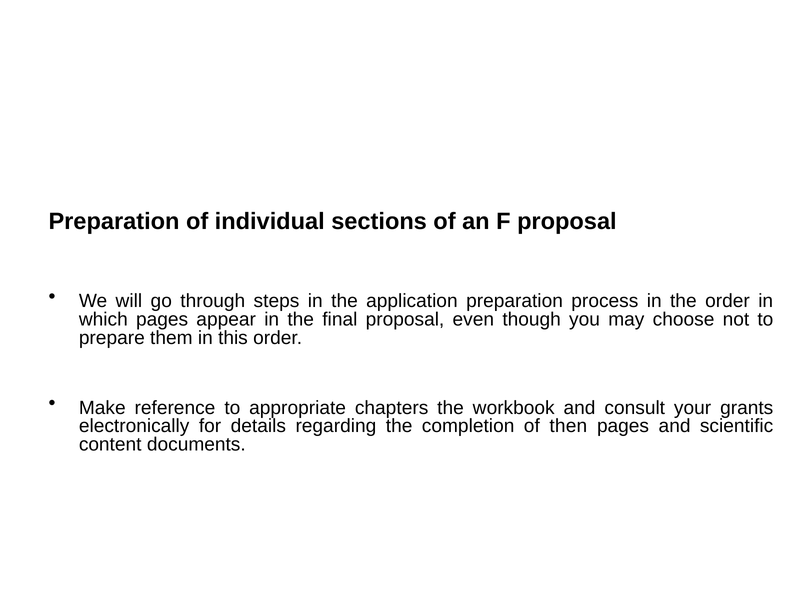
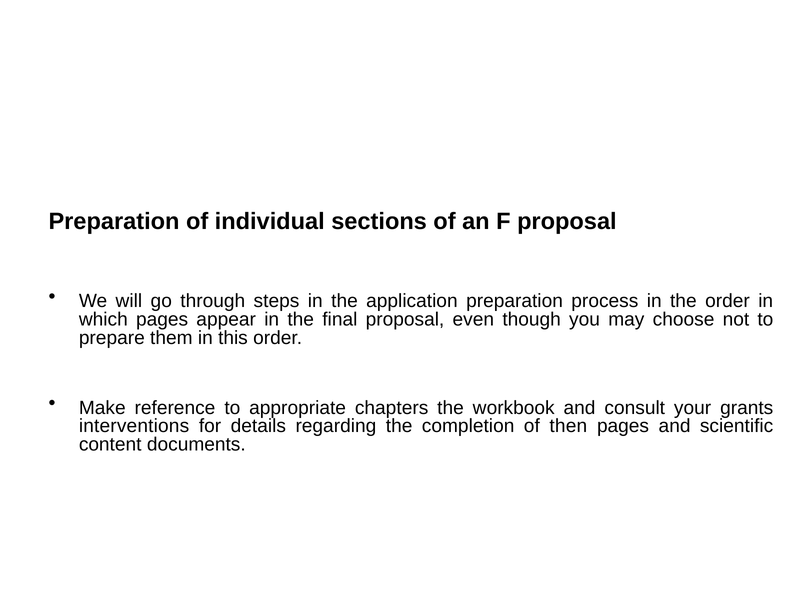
electronically: electronically -> interventions
